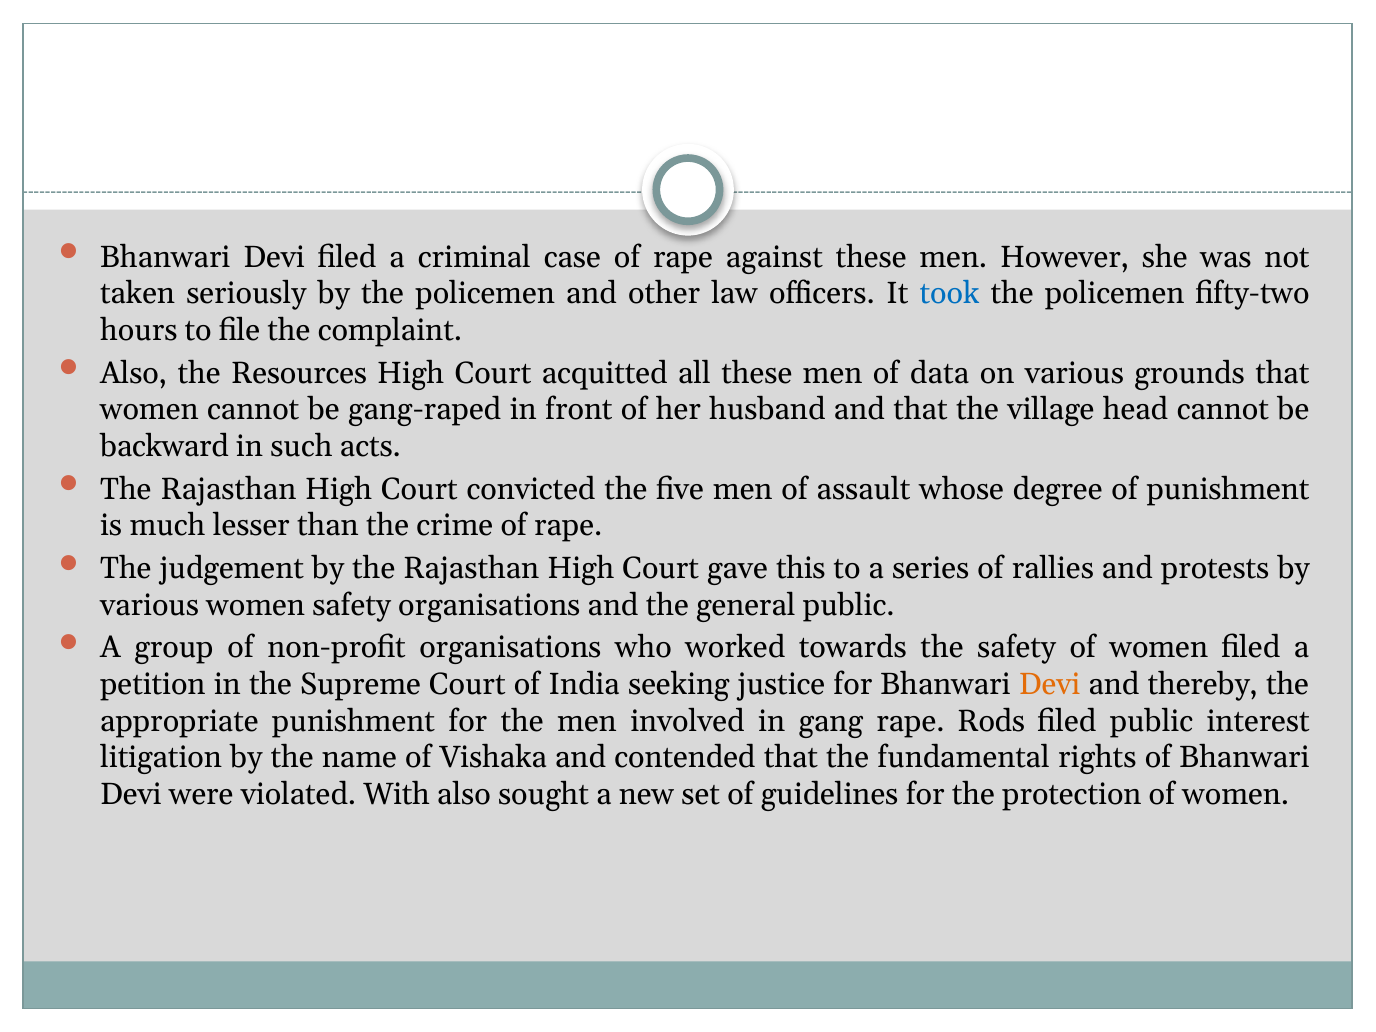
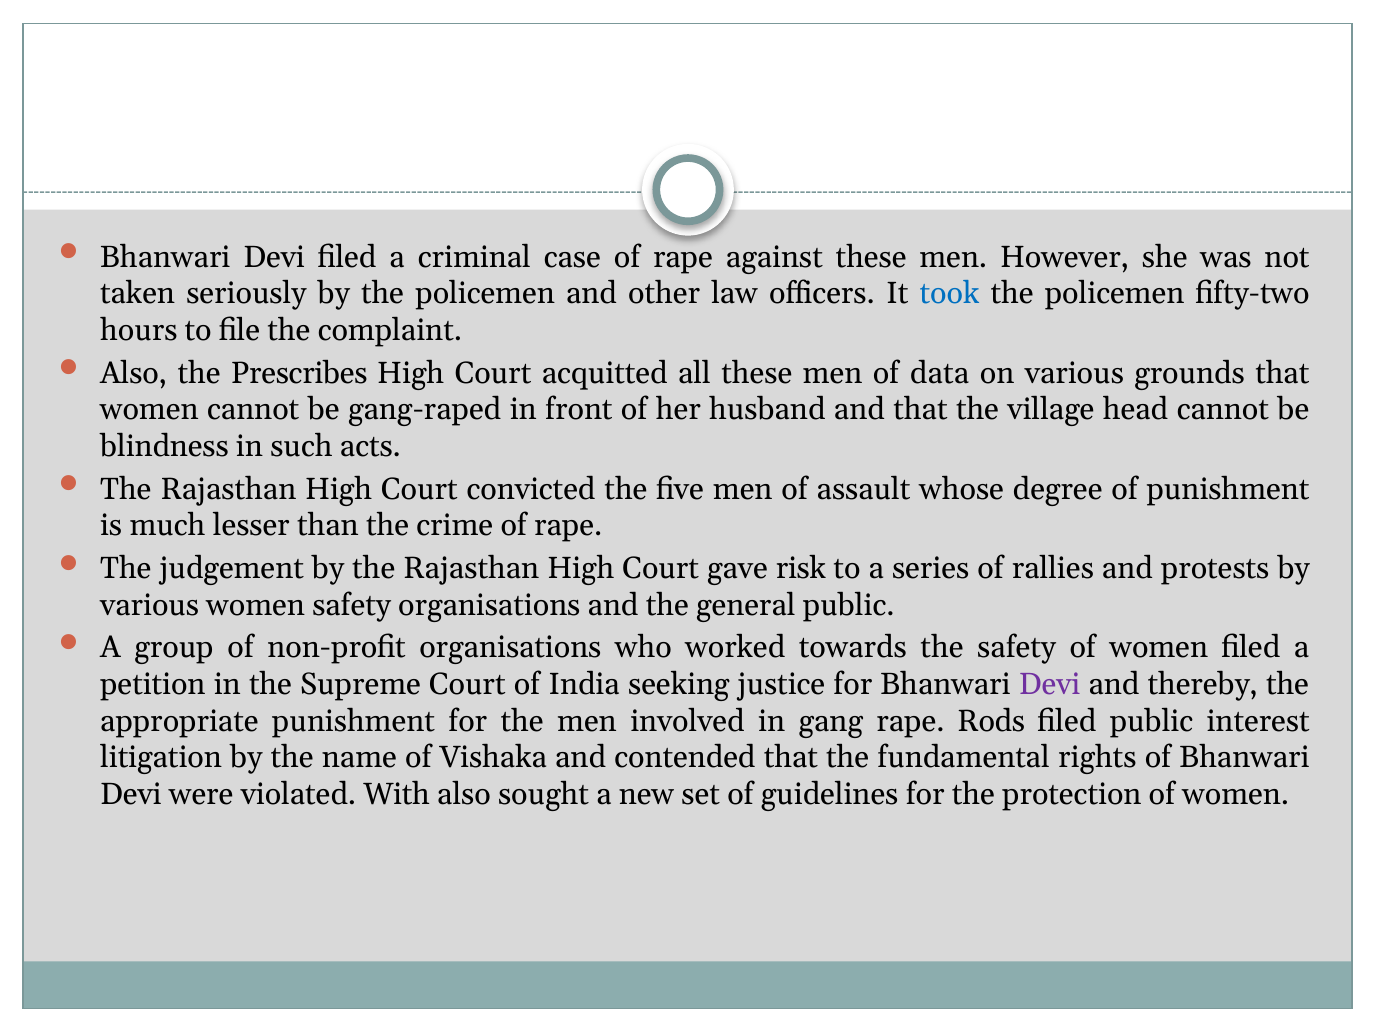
Resources: Resources -> Prescribes
backward: backward -> blindness
this: this -> risk
Devi at (1050, 684) colour: orange -> purple
